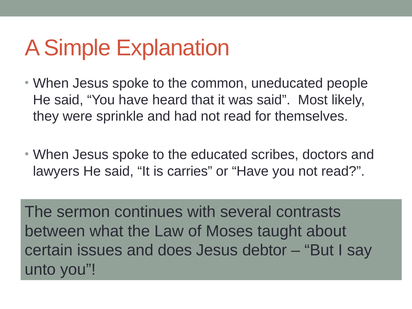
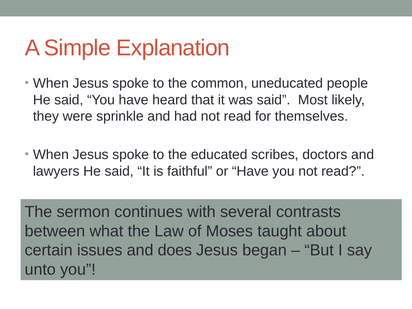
carries: carries -> faithful
debtor: debtor -> began
